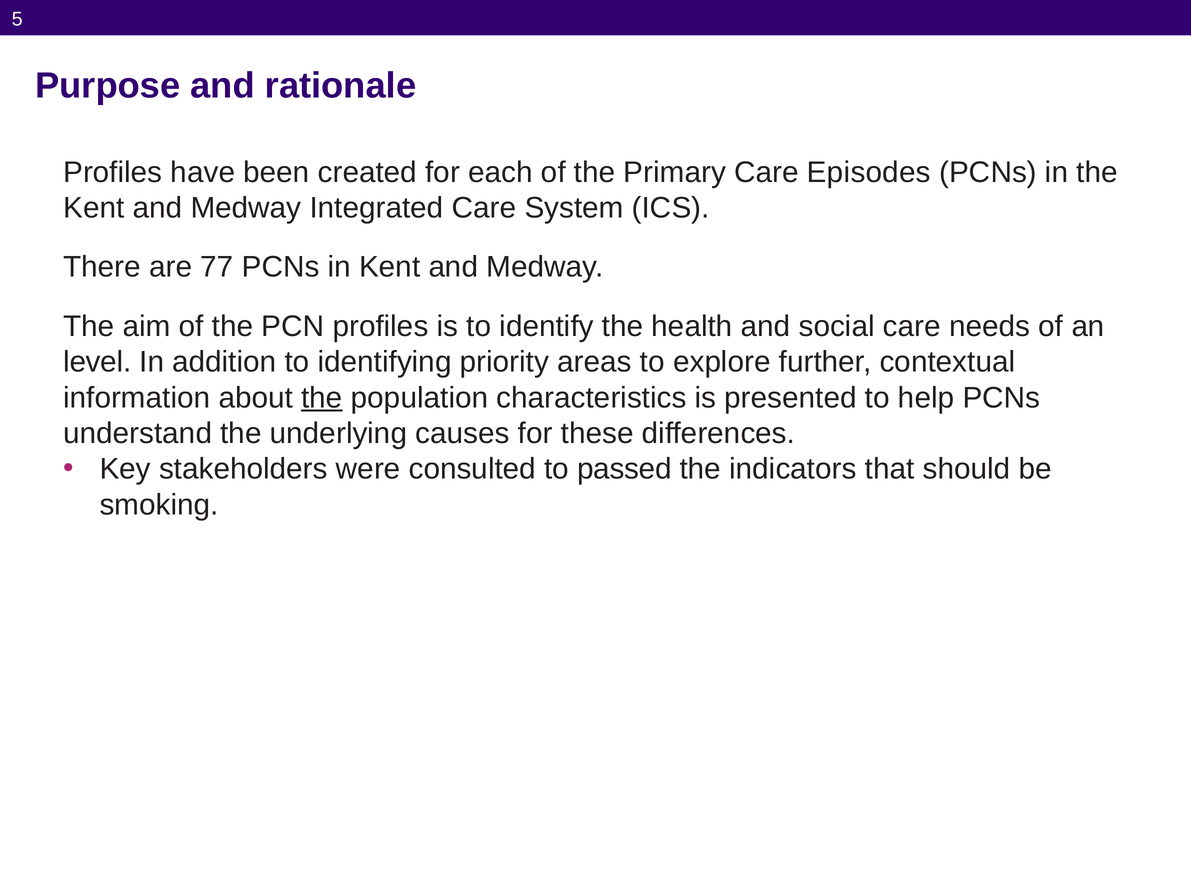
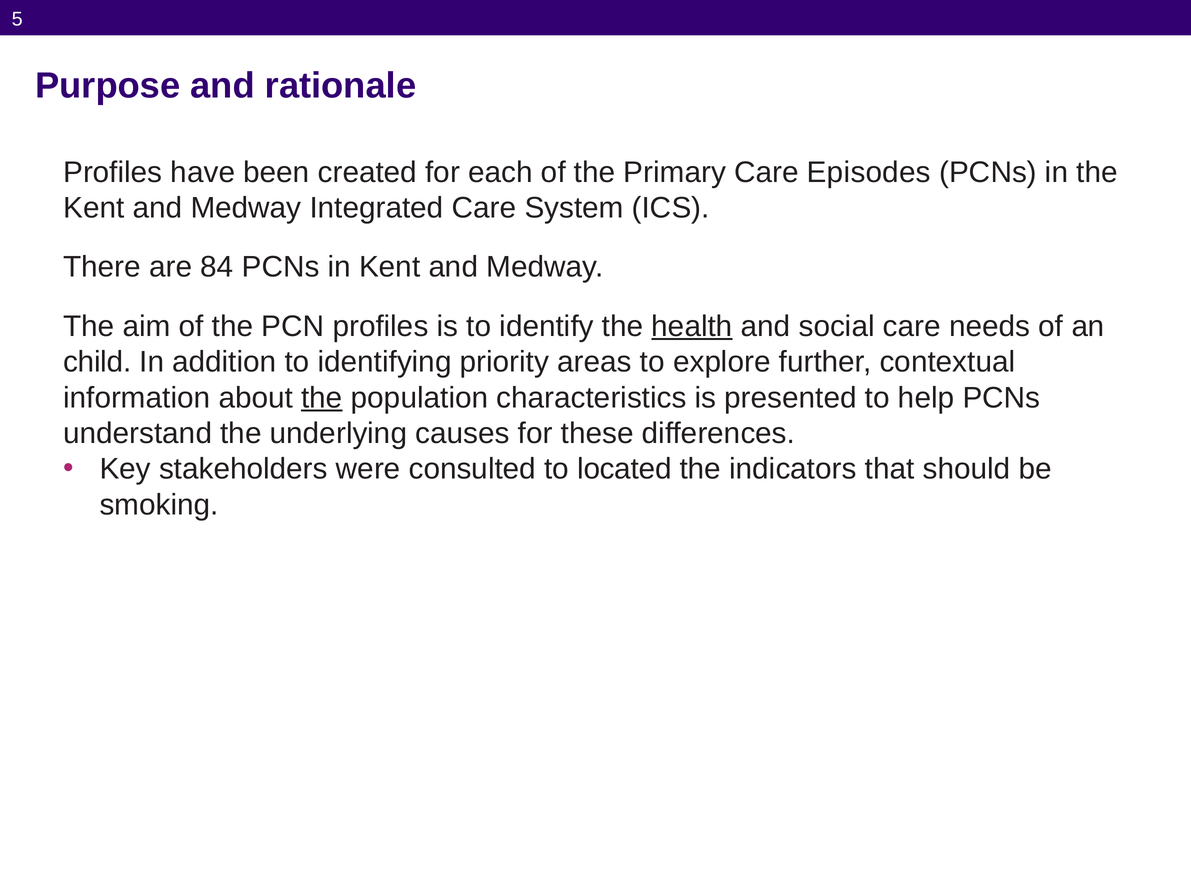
77: 77 -> 84
health underline: none -> present
level: level -> child
passed: passed -> located
